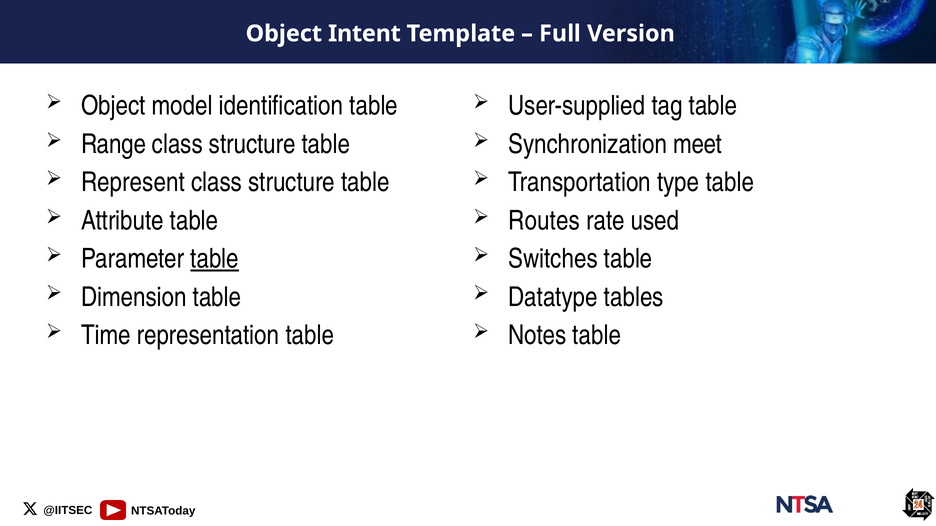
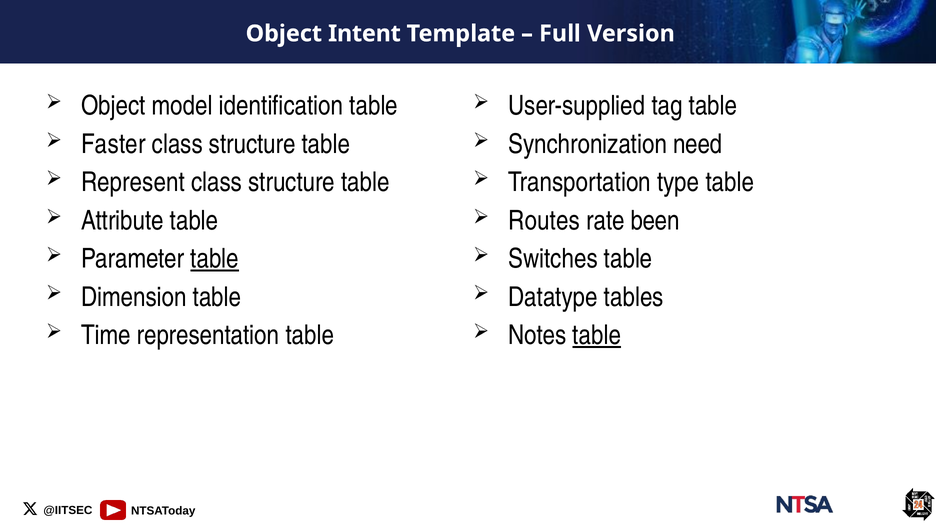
Range: Range -> Faster
meet: meet -> need
used: used -> been
table at (597, 336) underline: none -> present
